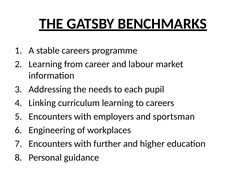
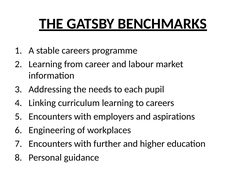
sportsman: sportsman -> aspirations
